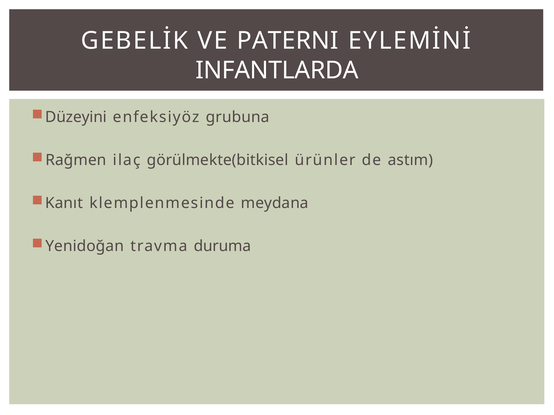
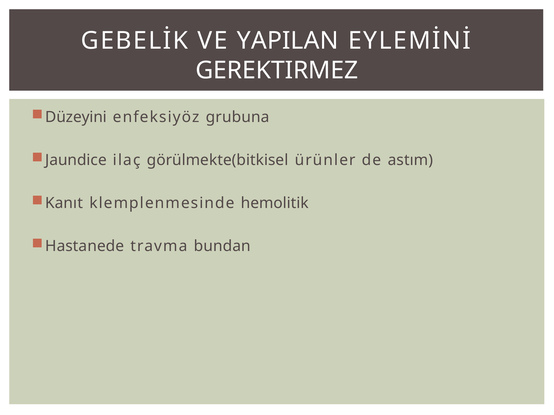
PATERNI: PATERNI -> YAPILAN
INFANTLARDA: INFANTLARDA -> GEREKTIRMEZ
Rağmen: Rağmen -> Jaundice
meydana: meydana -> hemolitik
Yenidoğan: Yenidoğan -> Hastanede
duruma: duruma -> bundan
